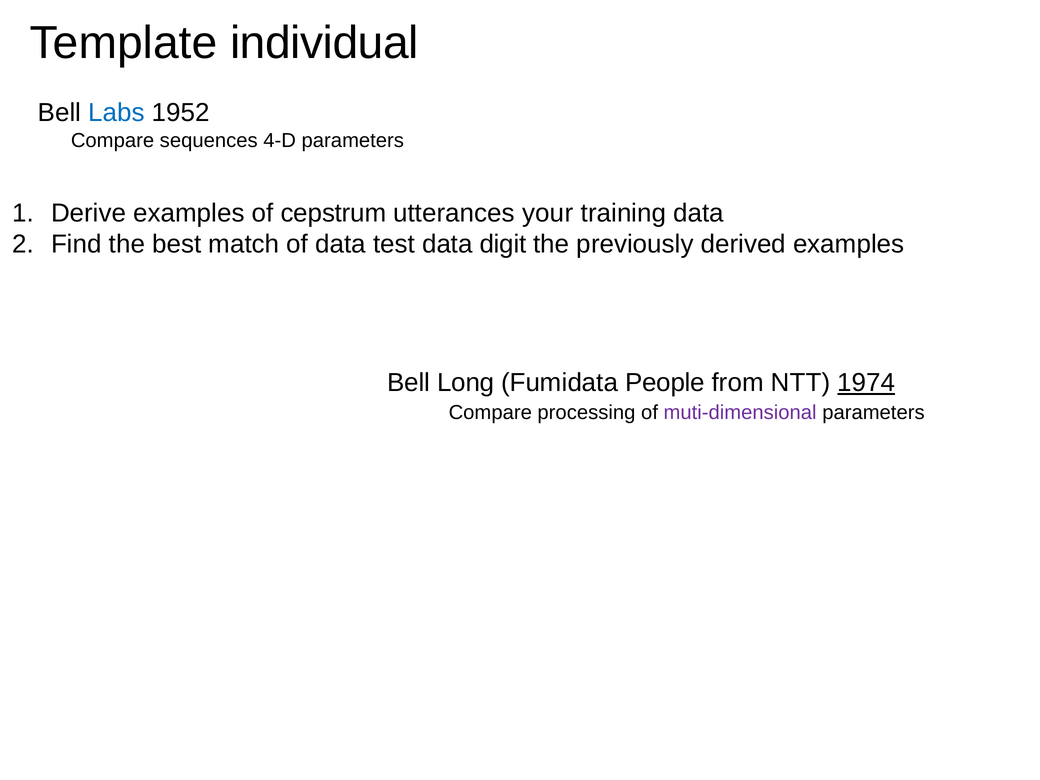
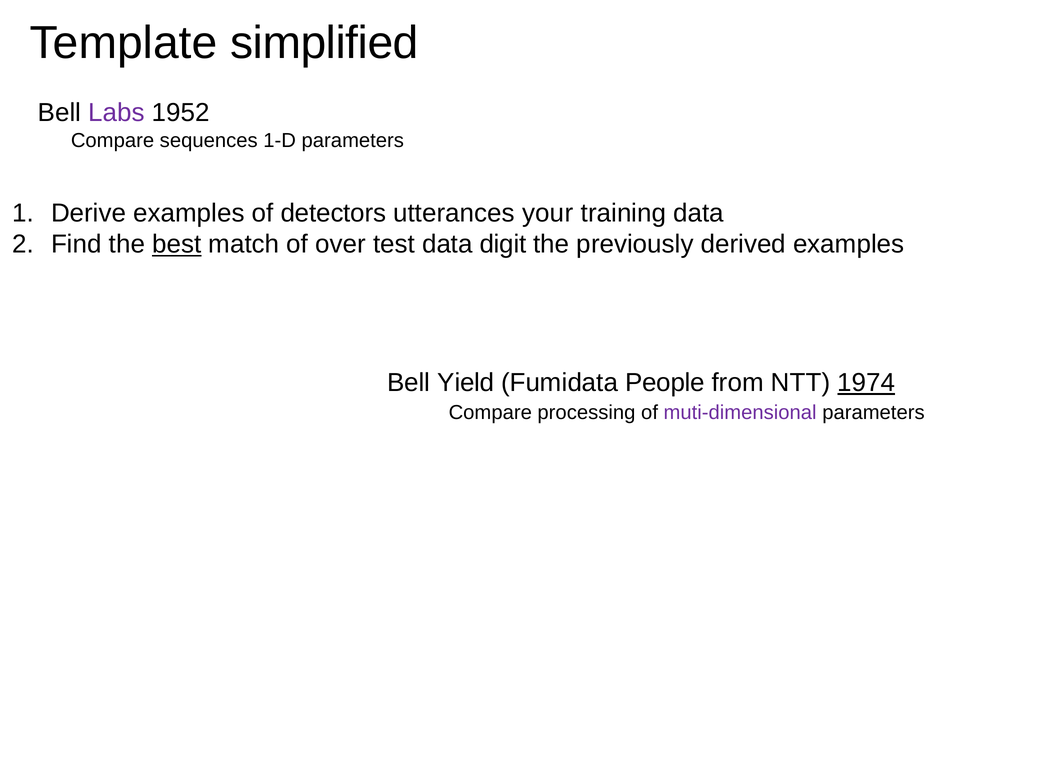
individual: individual -> simplified
Labs colour: blue -> purple
4-D: 4-D -> 1-D
cepstrum: cepstrum -> detectors
best underline: none -> present
of data: data -> over
Long: Long -> Yield
